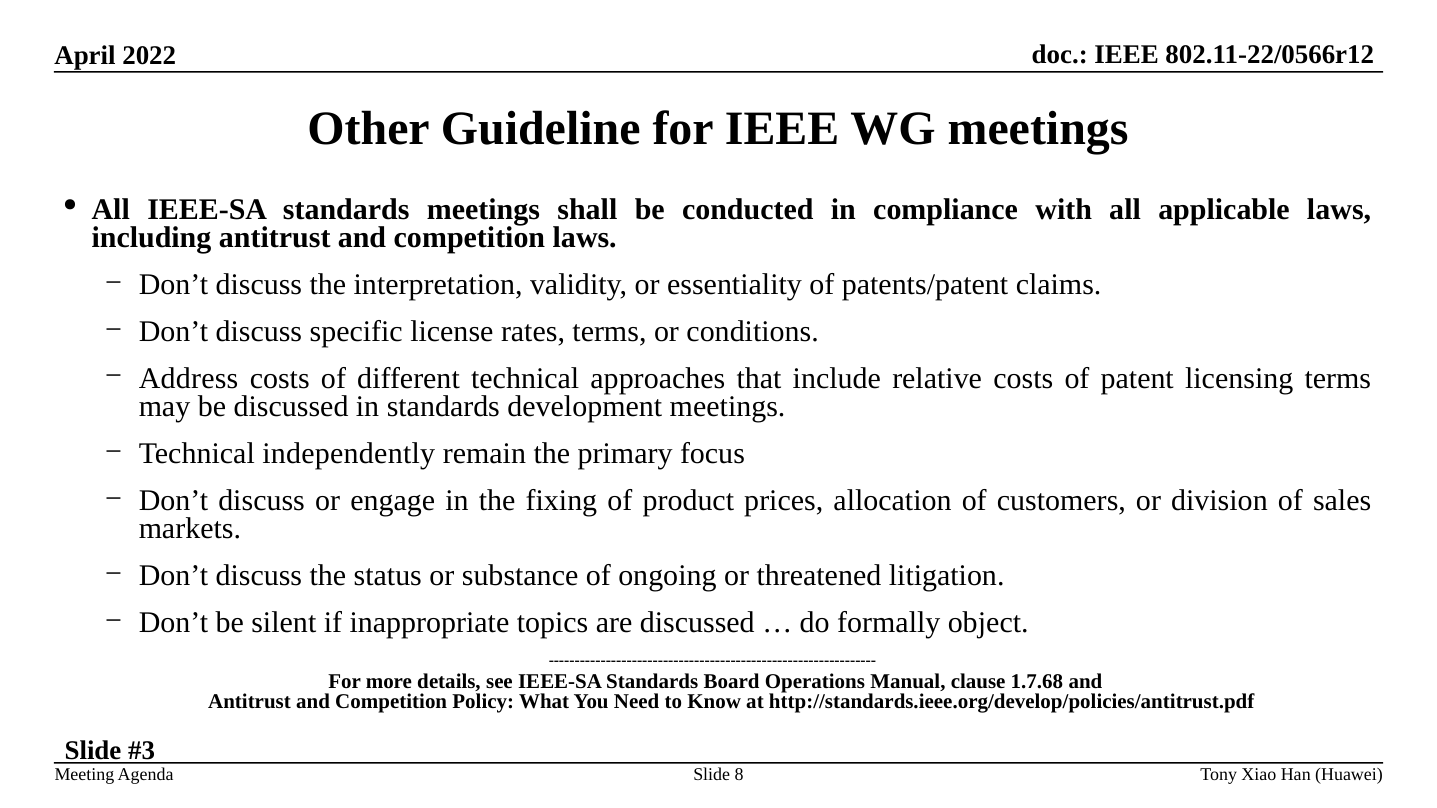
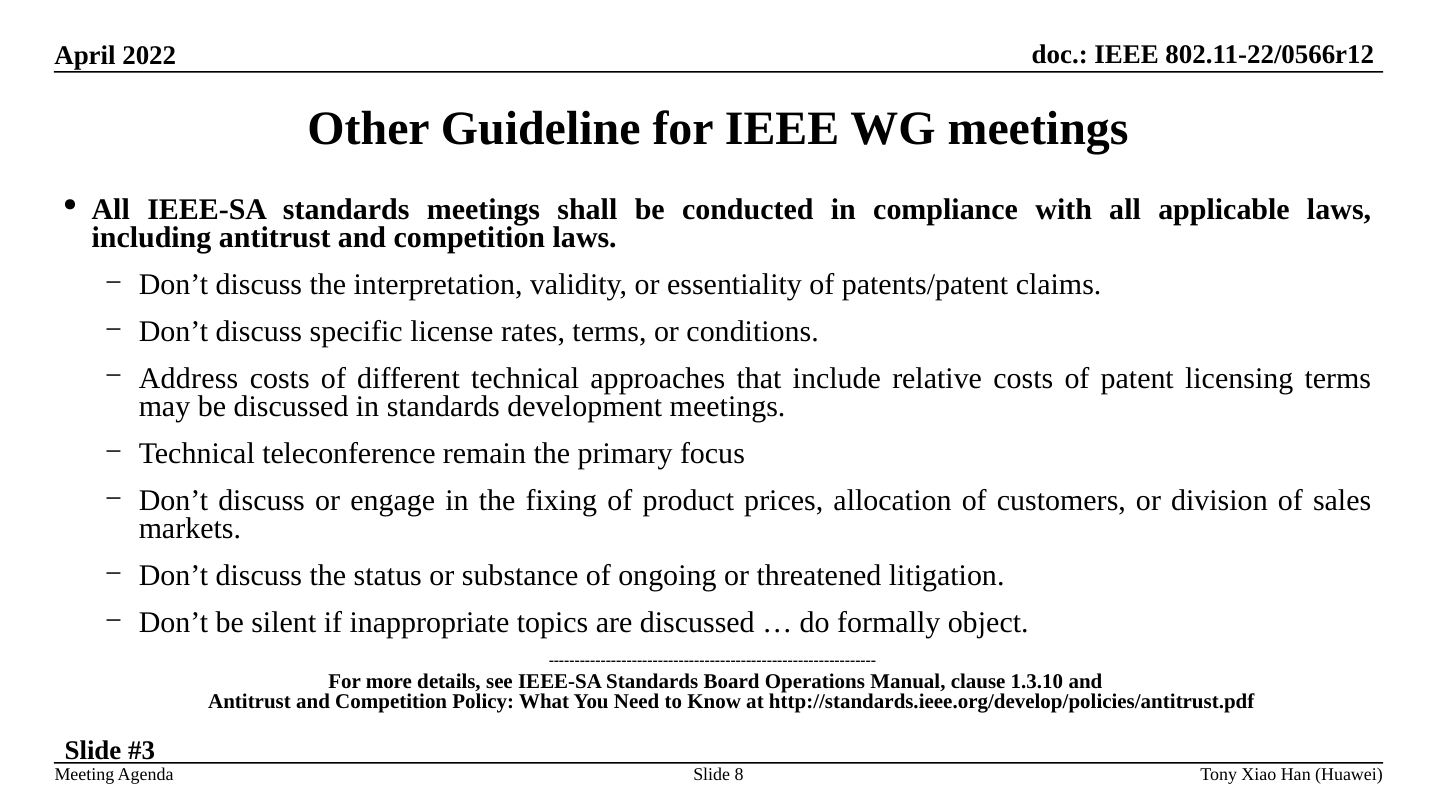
independently: independently -> teleconference
1.7.68: 1.7.68 -> 1.3.10
